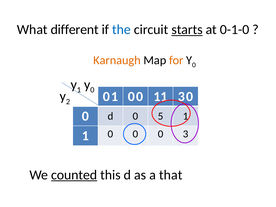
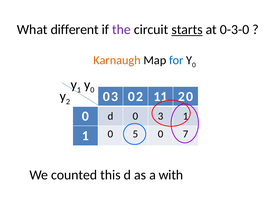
the colour: blue -> purple
0-1-0: 0-1-0 -> 0-3-0
for colour: orange -> blue
1 at (115, 97): 1 -> 3
0 at (140, 97): 0 -> 2
11 3: 3 -> 2
d 0 5: 5 -> 3
0 at (136, 134): 0 -> 5
0 3: 3 -> 7
counted underline: present -> none
that: that -> with
